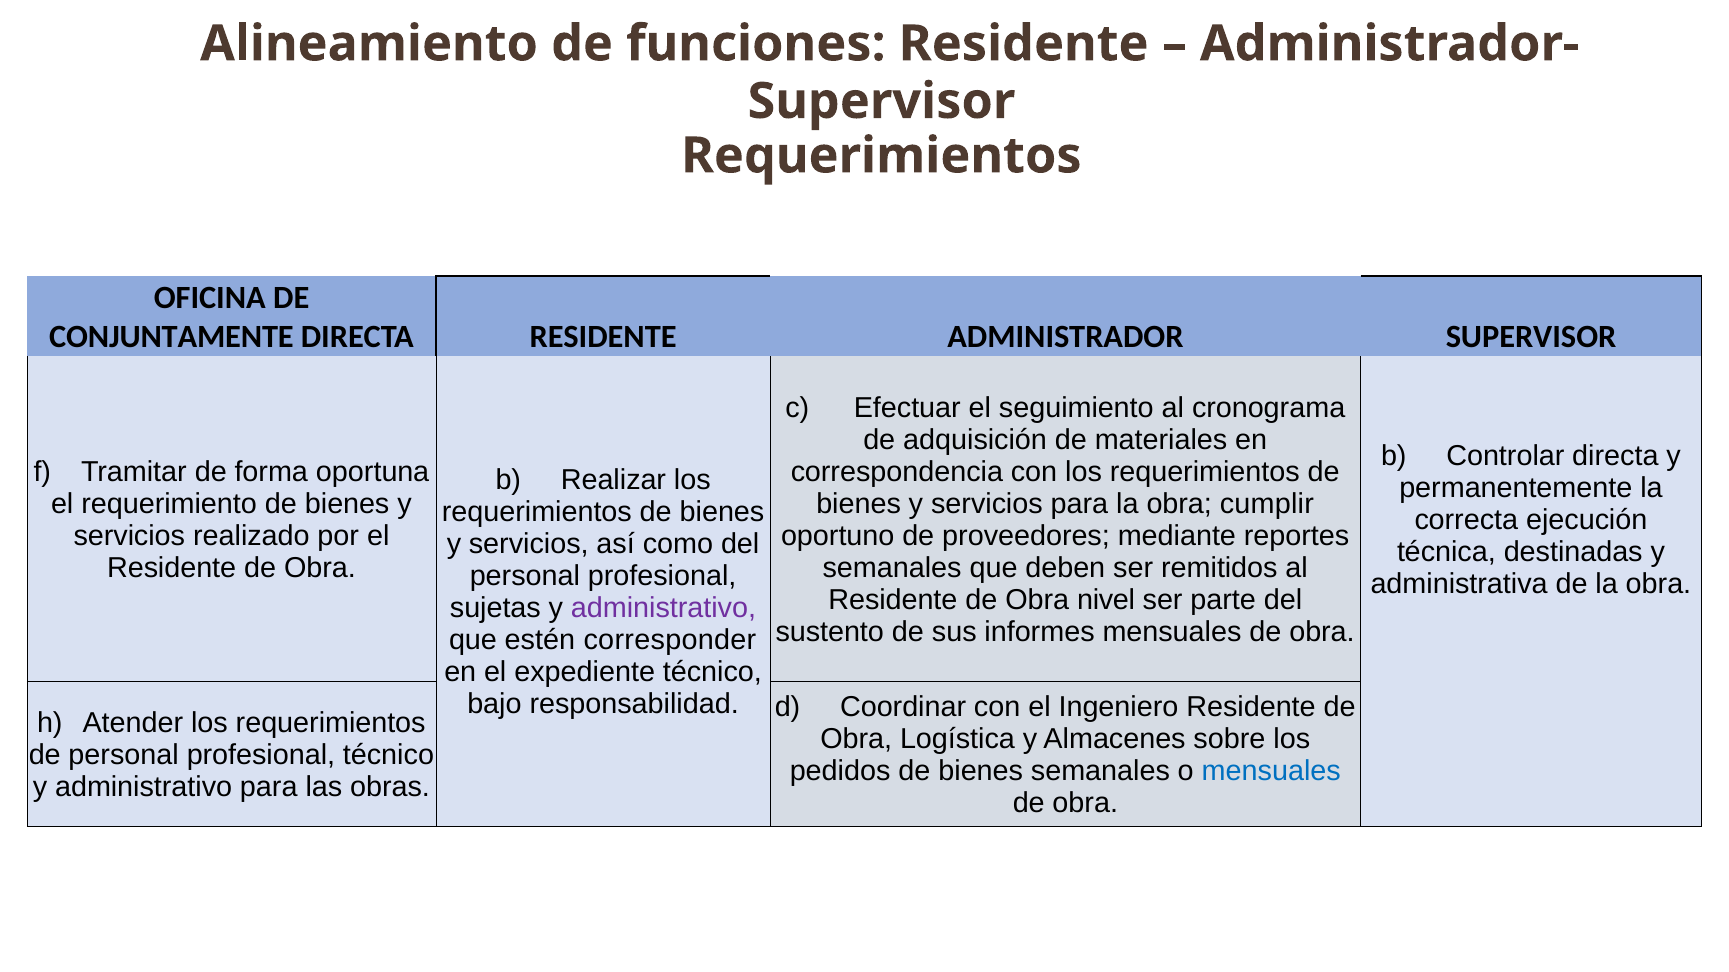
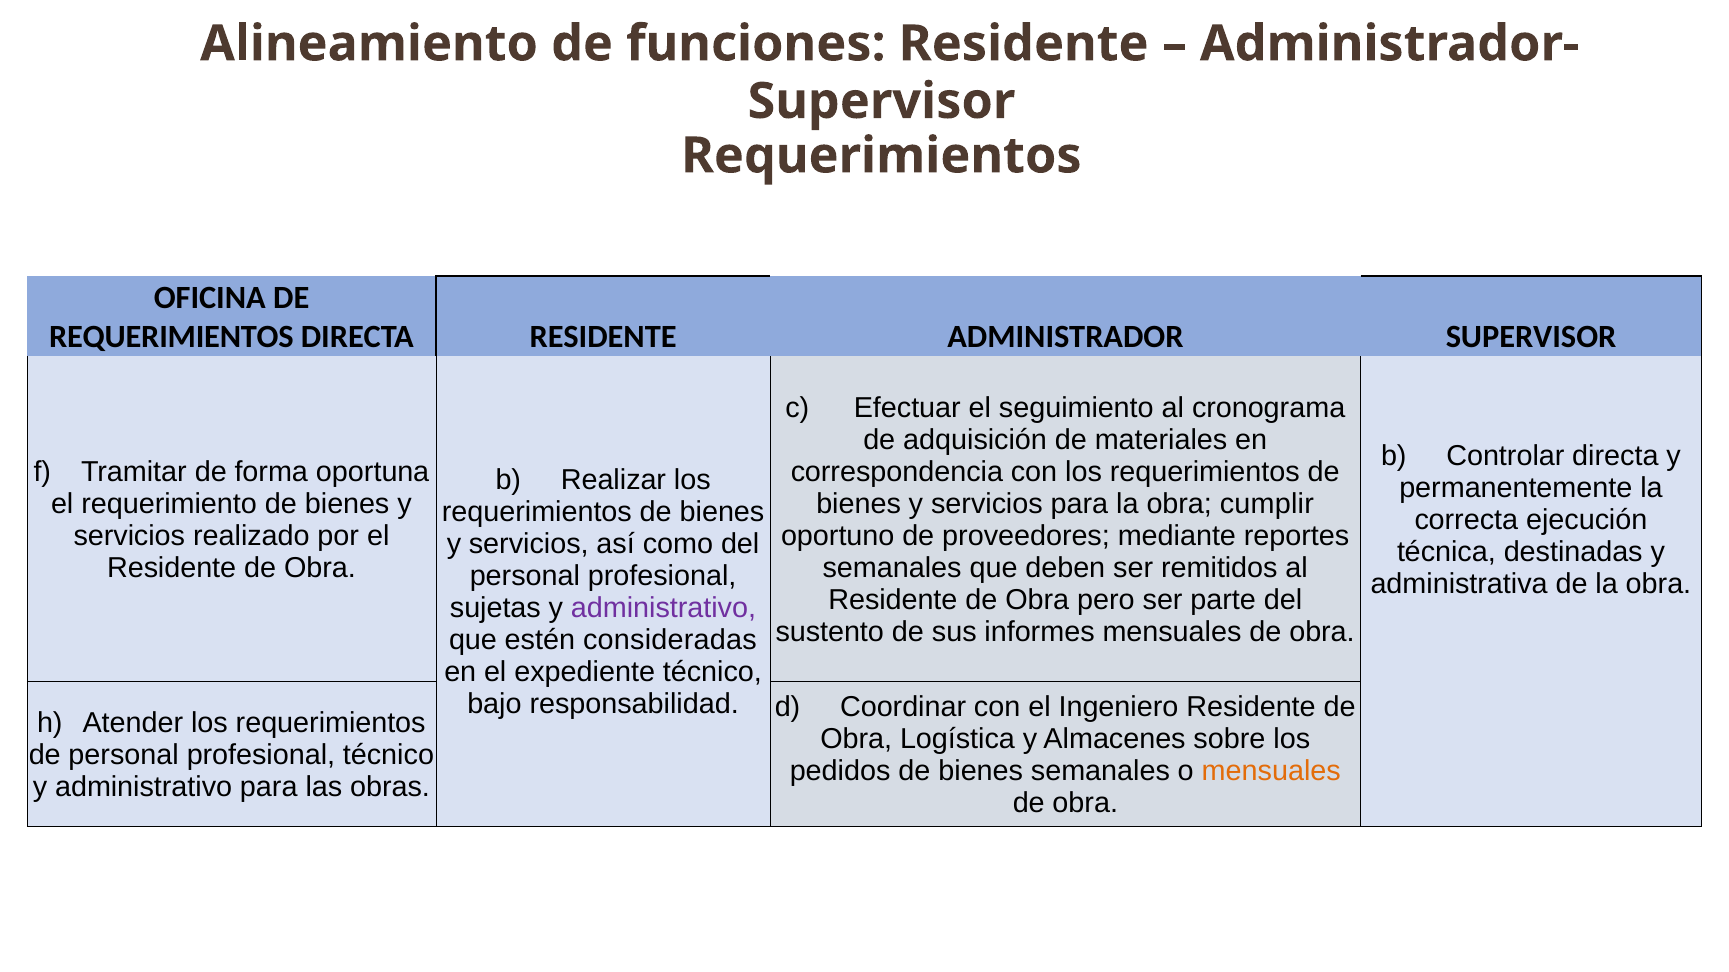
CONJUNTAMENTE at (171, 337): CONJUNTAMENTE -> REQUERIMIENTOS
nivel: nivel -> pero
corresponder: corresponder -> consideradas
mensuales at (1271, 771) colour: blue -> orange
